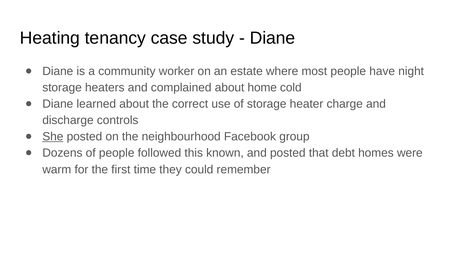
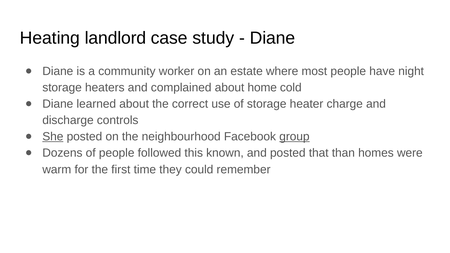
tenancy: tenancy -> landlord
group underline: none -> present
debt: debt -> than
